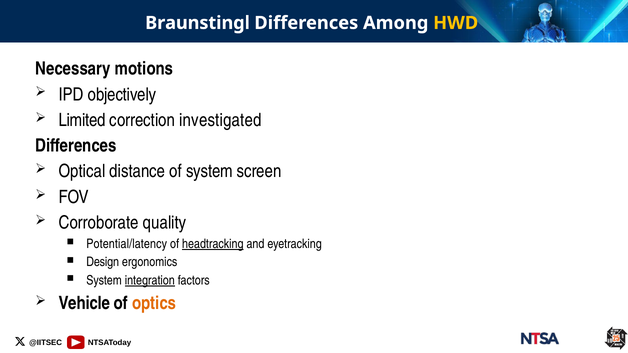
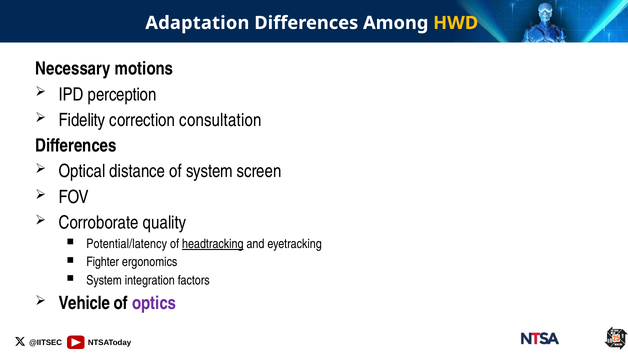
Braunstingl: Braunstingl -> Adaptation
objectively: objectively -> perception
Limited: Limited -> Fidelity
investigated: investigated -> consultation
Design: Design -> Fighter
integration underline: present -> none
optics colour: orange -> purple
